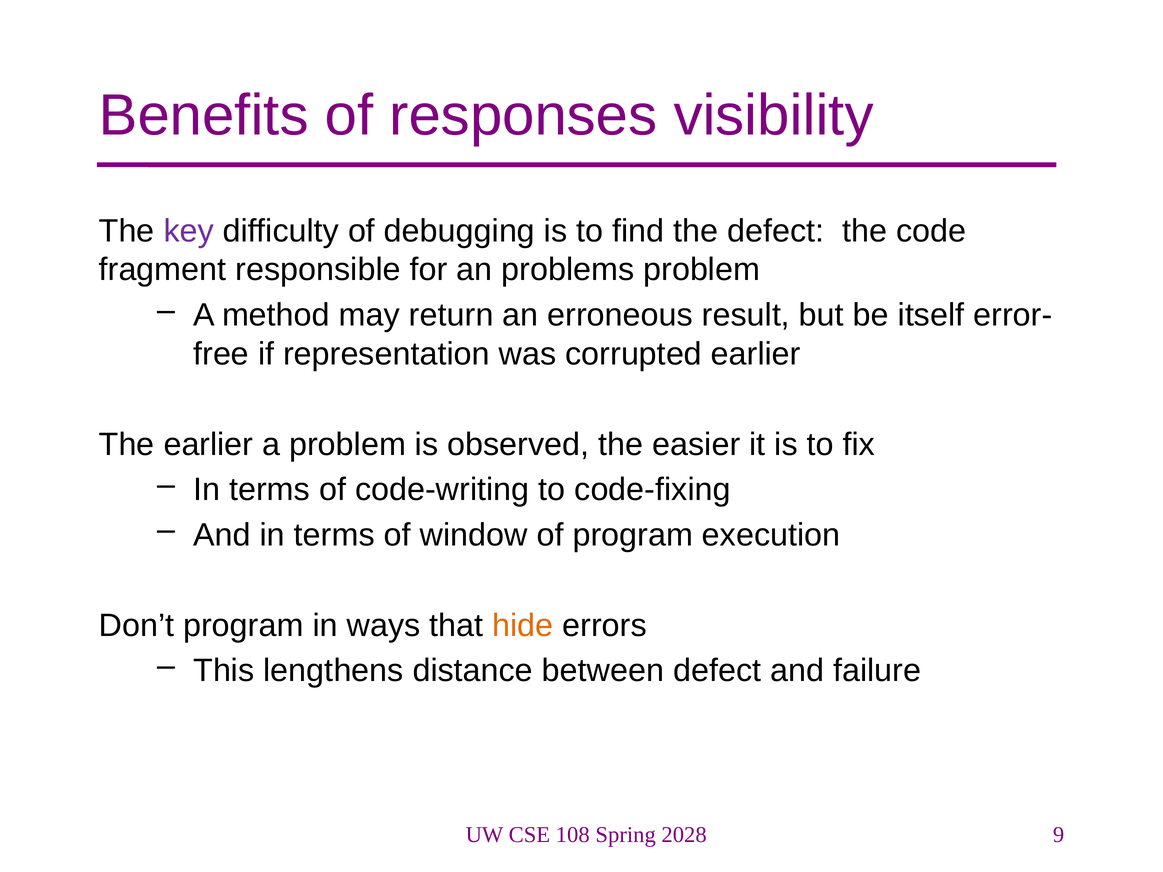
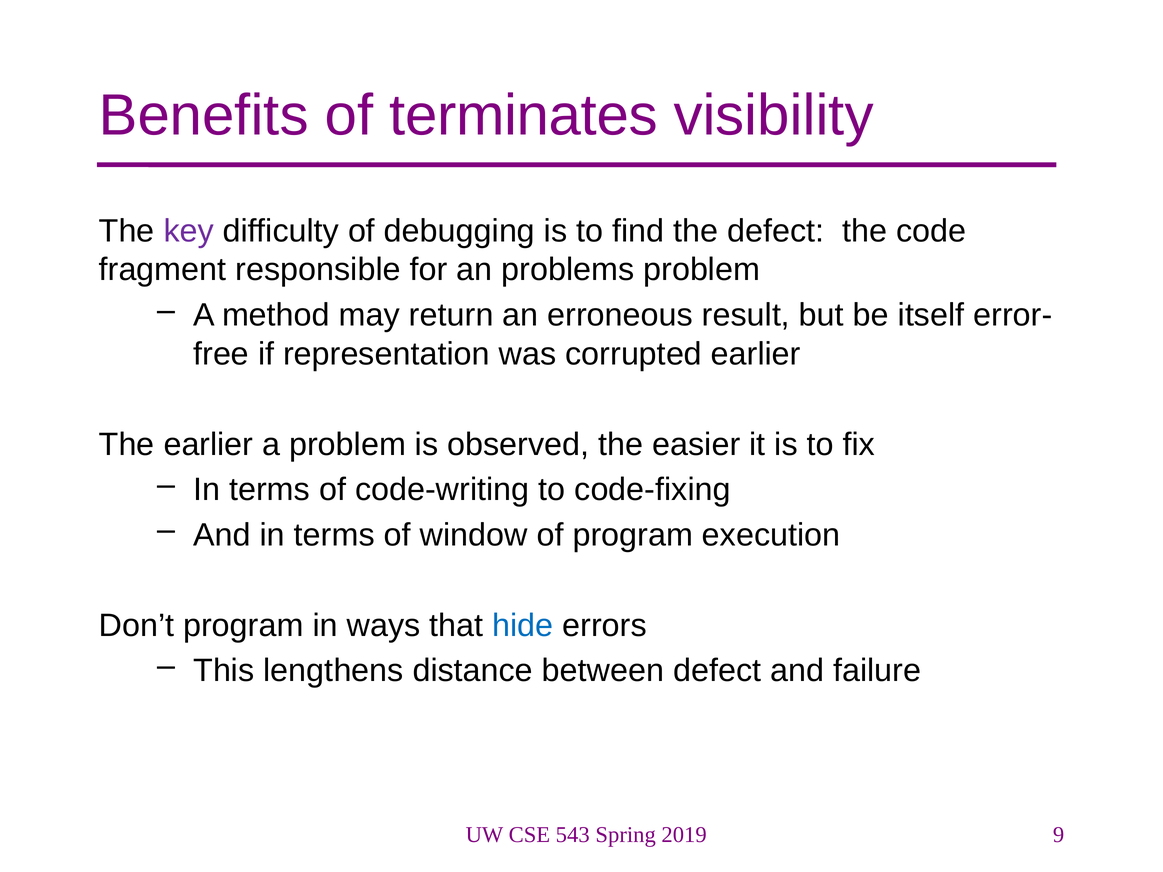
responses: responses -> terminates
hide colour: orange -> blue
108: 108 -> 543
2028: 2028 -> 2019
